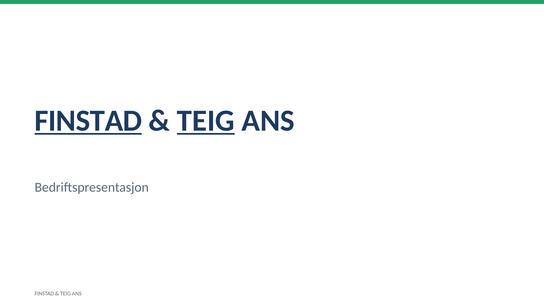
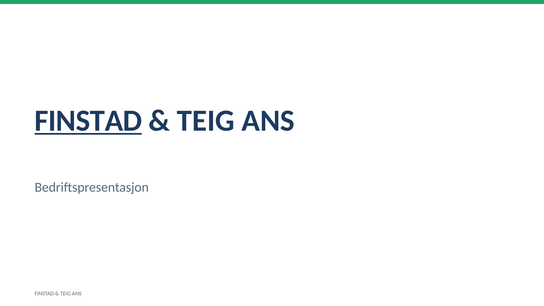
TEIG at (206, 121) underline: present -> none
